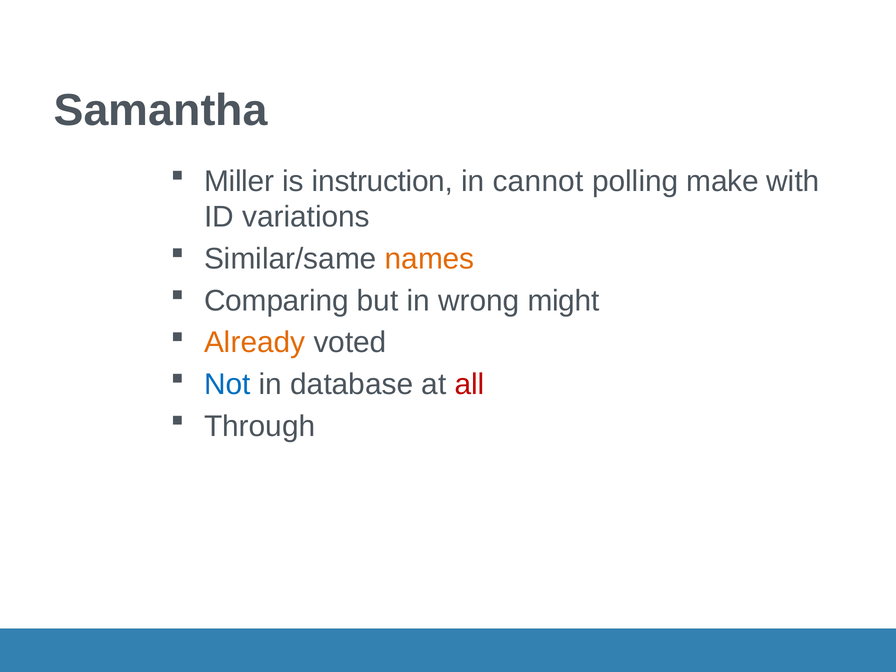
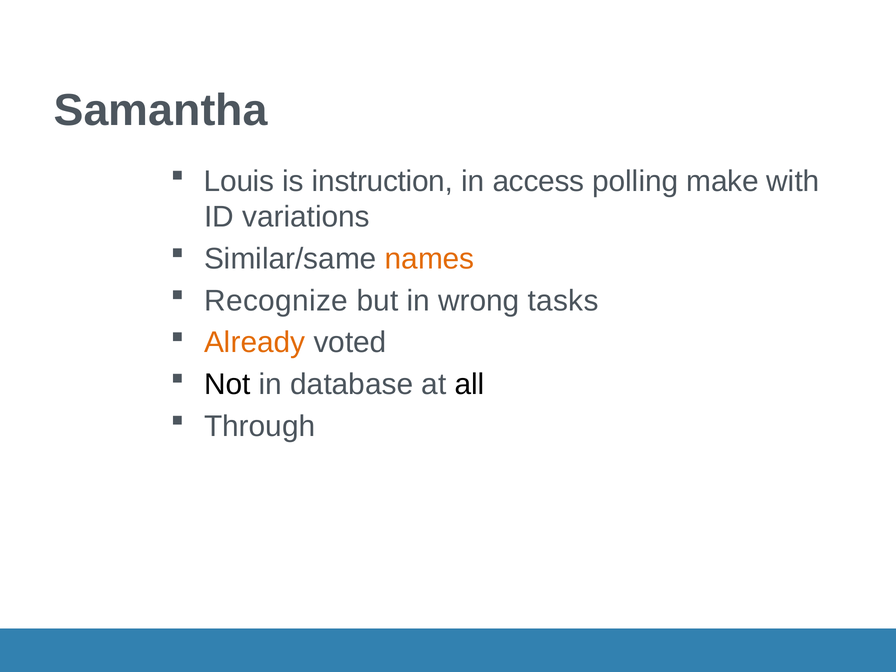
Miller: Miller -> Louis
cannot: cannot -> access
Comparing: Comparing -> Recognize
might: might -> tasks
Not colour: blue -> black
all colour: red -> black
